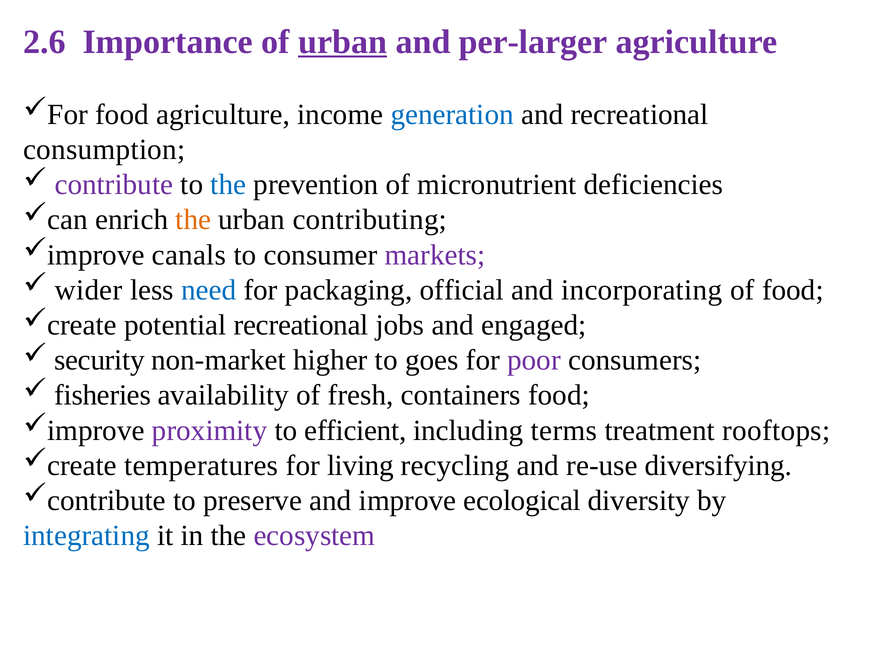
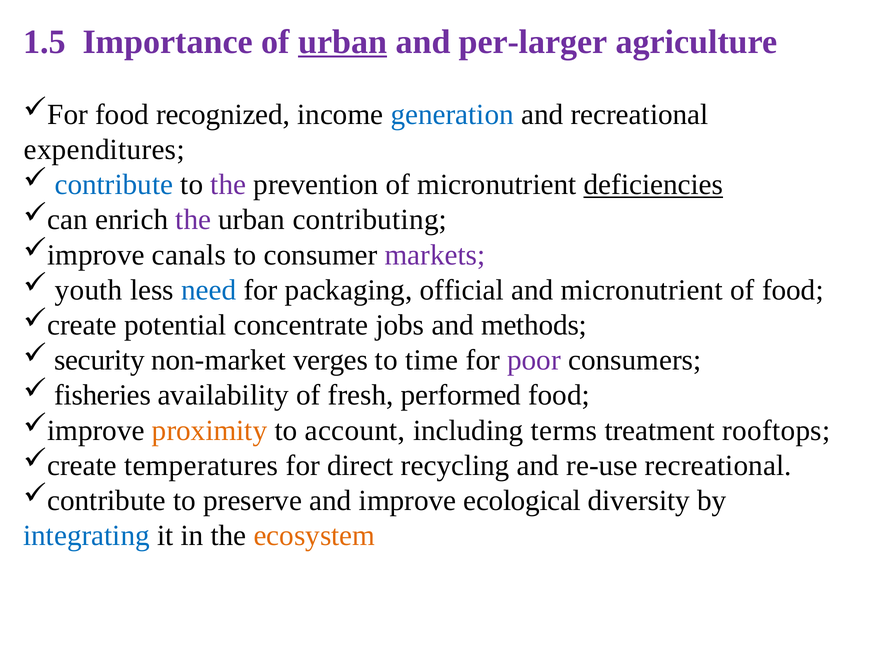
2.6: 2.6 -> 1.5
food agriculture: agriculture -> recognized
consumption: consumption -> expenditures
contribute colour: purple -> blue
the at (228, 185) colour: blue -> purple
deficiencies underline: none -> present
the at (193, 220) colour: orange -> purple
wider: wider -> youth
and incorporating: incorporating -> micronutrient
potential recreational: recreational -> concentrate
engaged: engaged -> methods
higher: higher -> verges
goes: goes -> time
containers: containers -> performed
proximity colour: purple -> orange
efficient: efficient -> account
living: living -> direct
re-use diversifying: diversifying -> recreational
ecosystem colour: purple -> orange
